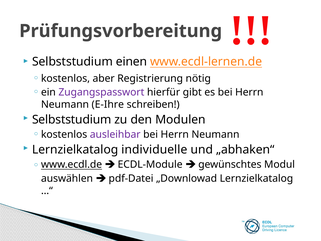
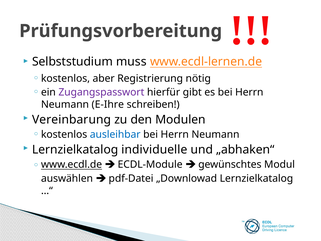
einen: einen -> muss
Selbststudium at (72, 120): Selbststudium -> Vereinbarung
ausleihbar colour: purple -> blue
